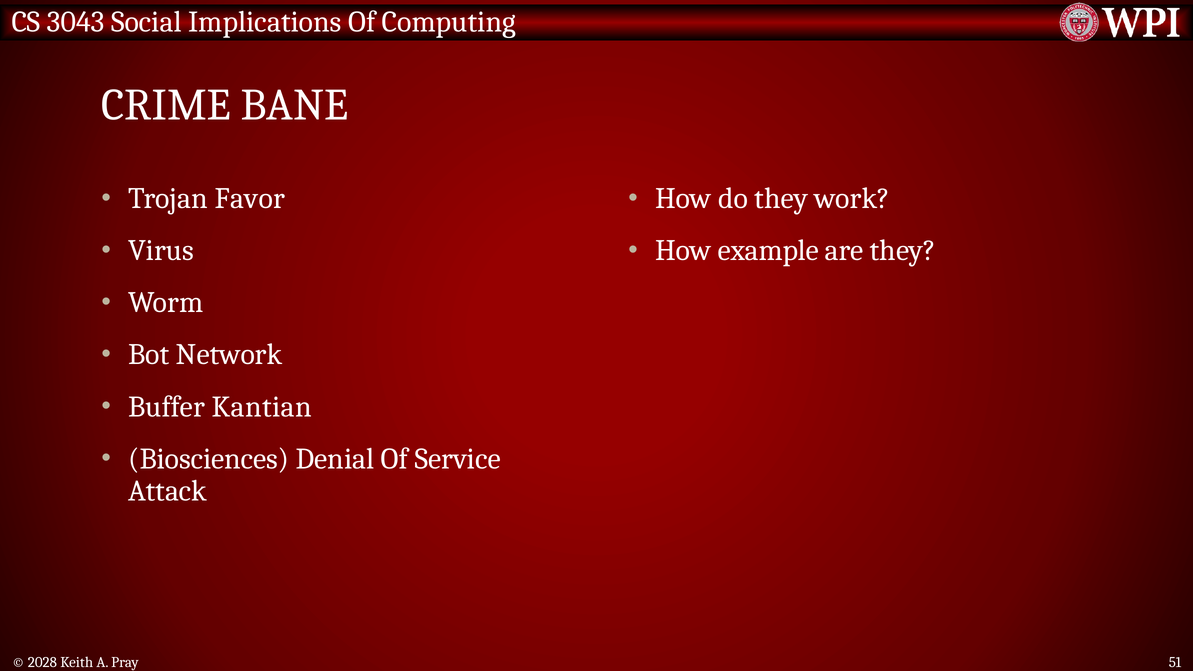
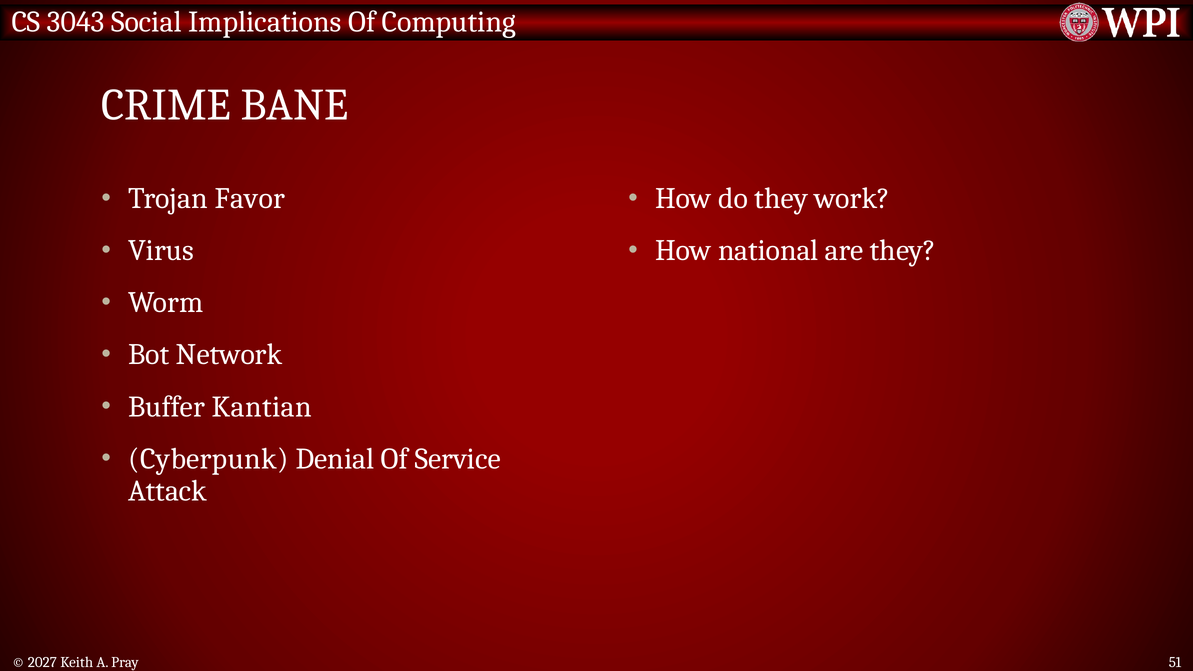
example: example -> national
Biosciences: Biosciences -> Cyberpunk
2028: 2028 -> 2027
